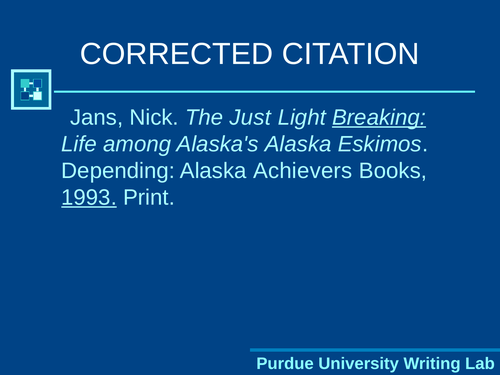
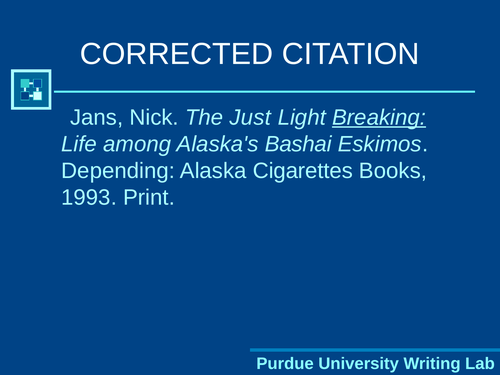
Alaska's Alaska: Alaska -> Bashai
Achievers: Achievers -> Cigarettes
1993 underline: present -> none
